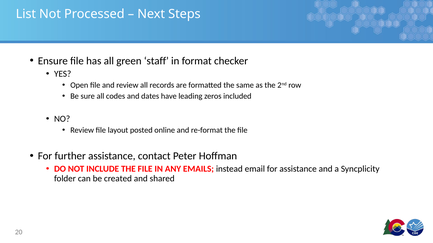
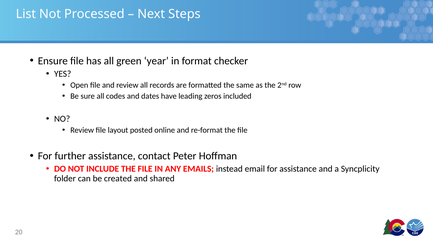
staff: staff -> year
